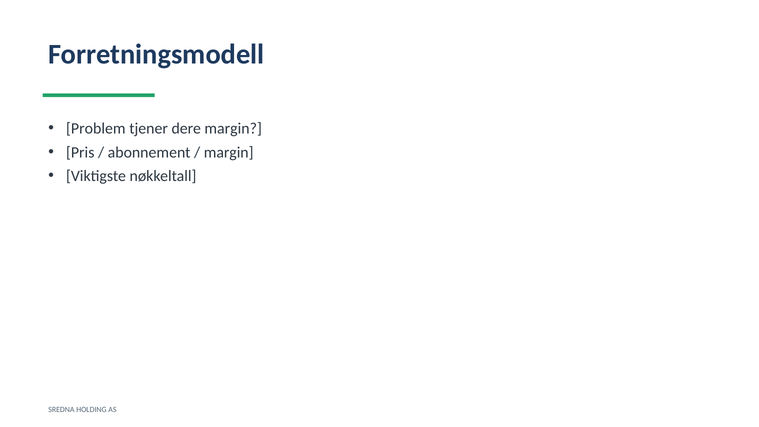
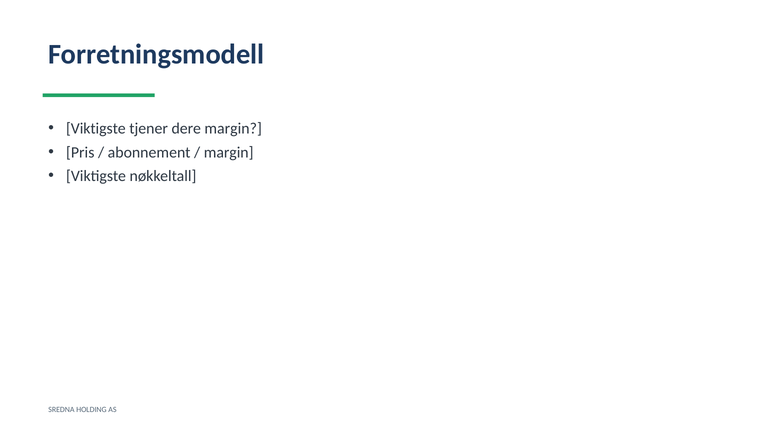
Problem at (96, 129): Problem -> Viktigste
